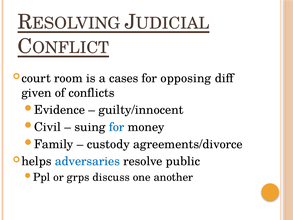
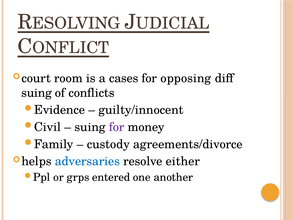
given at (37, 93): given -> suing
for at (117, 127) colour: blue -> purple
public: public -> either
discuss: discuss -> entered
